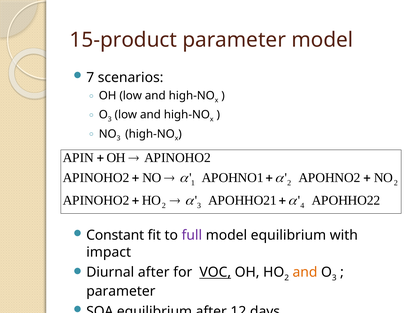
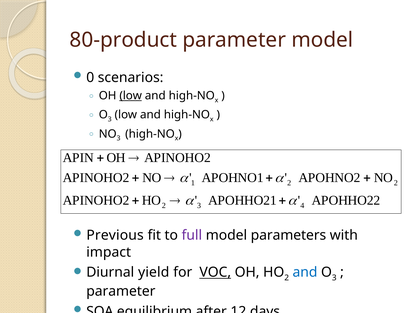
15-product: 15-product -> 80-product
7: 7 -> 0
low at (131, 96) underline: none -> present
Constant: Constant -> Previous
model equilibrium: equilibrium -> parameters
after at (154, 272): after -> yield
and at (305, 272) colour: orange -> blue
